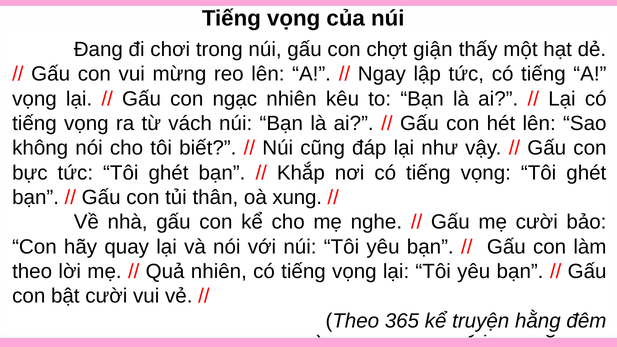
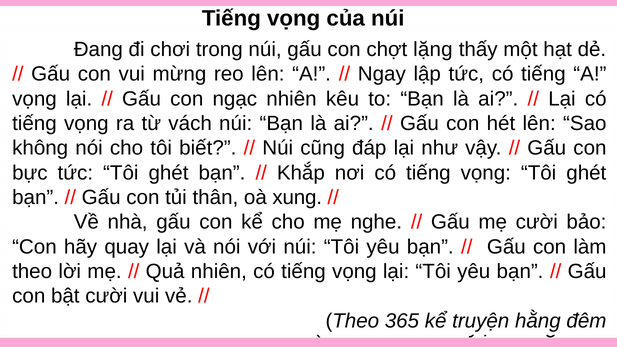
giận: giận -> lặng
